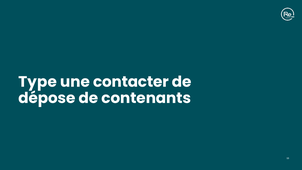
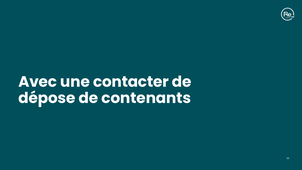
Type: Type -> Avec
